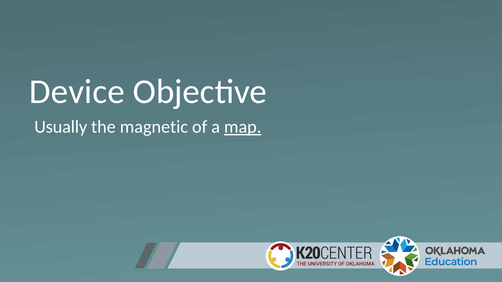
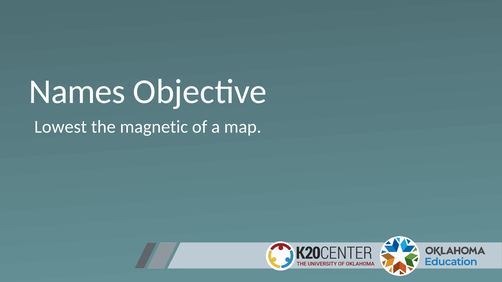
Device: Device -> Names
Usually: Usually -> Lowest
map underline: present -> none
